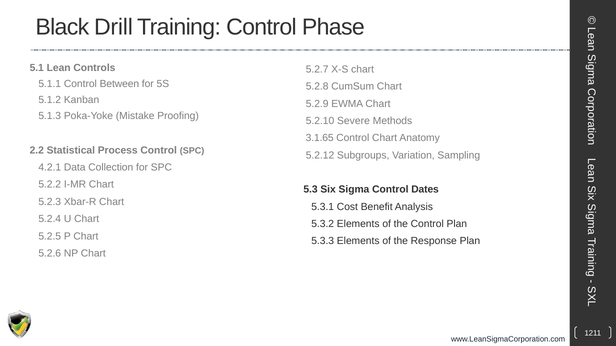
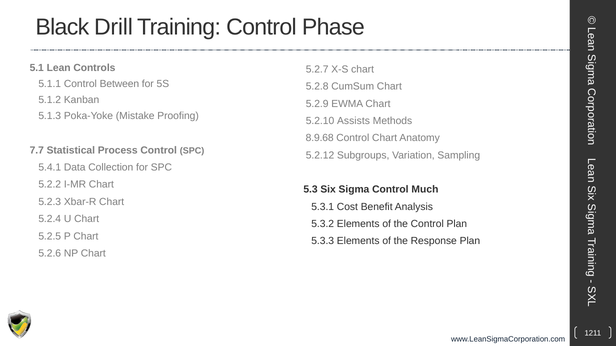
Severe: Severe -> Assists
3.1.65: 3.1.65 -> 8.9.68
2.2: 2.2 -> 7.7
4.2.1: 4.2.1 -> 5.4.1
Dates: Dates -> Much
